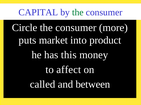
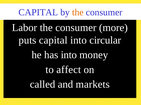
the at (78, 12) colour: green -> orange
Circle: Circle -> Labor
puts market: market -> capital
product: product -> circular
has this: this -> into
between: between -> markets
